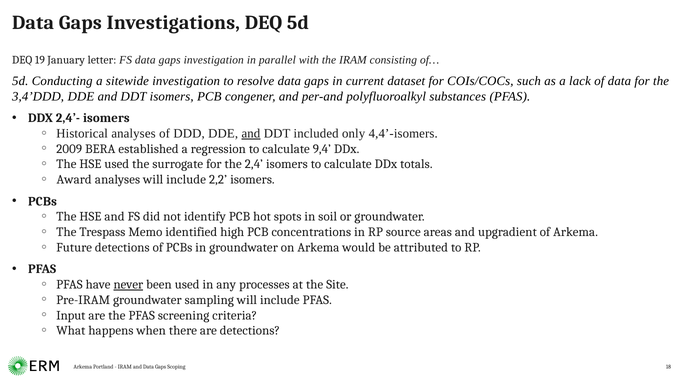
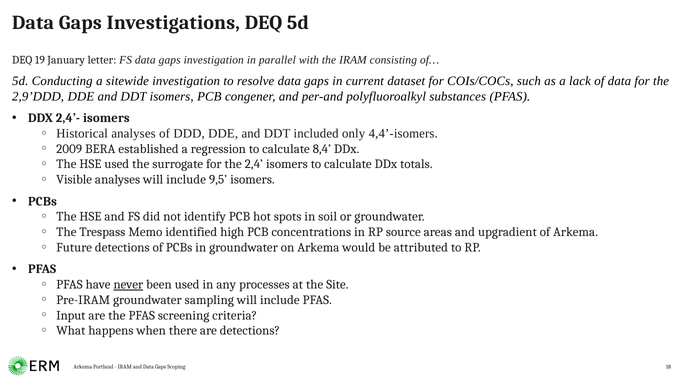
3,4’DDD: 3,4’DDD -> 2,9’DDD
and at (251, 134) underline: present -> none
9,4: 9,4 -> 8,4
Award: Award -> Visible
2,2: 2,2 -> 9,5
